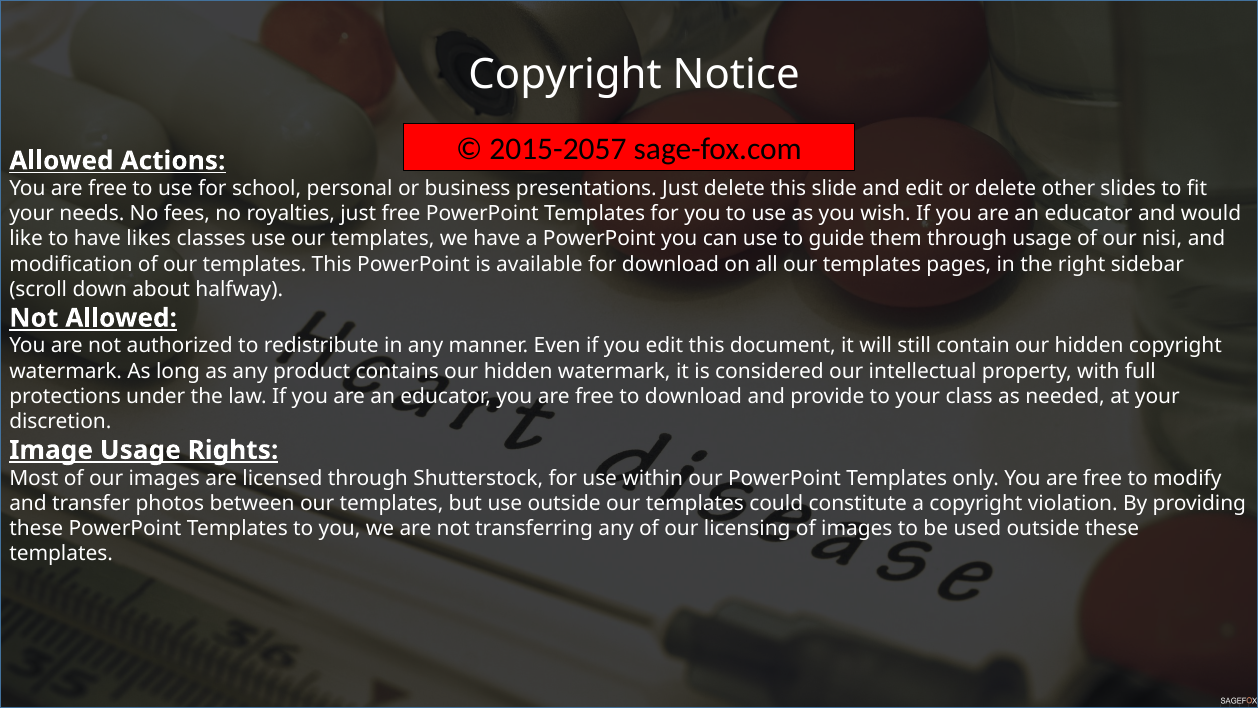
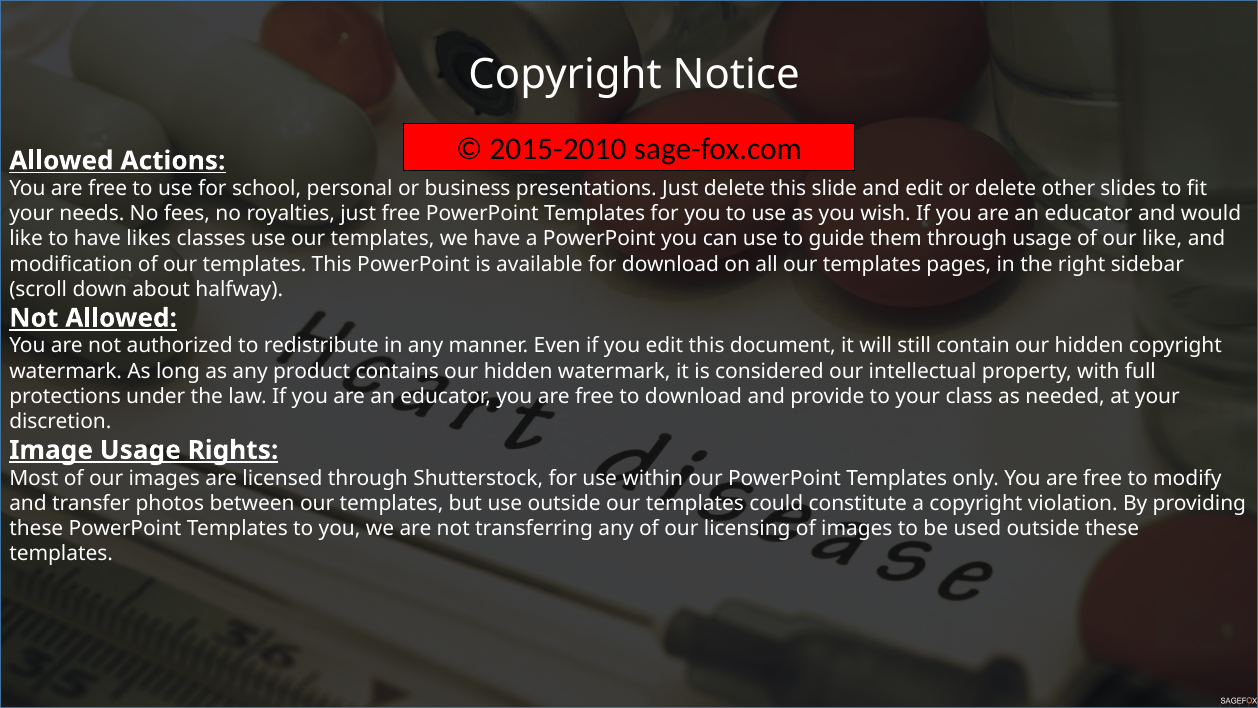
2015-2057: 2015-2057 -> 2015-2010
our nisi: nisi -> like
